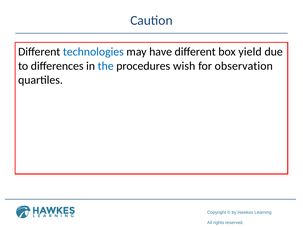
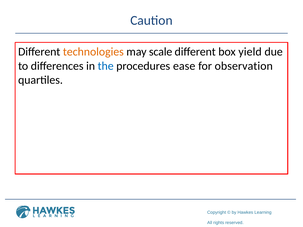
technologies colour: blue -> orange
have: have -> scale
wish: wish -> ease
